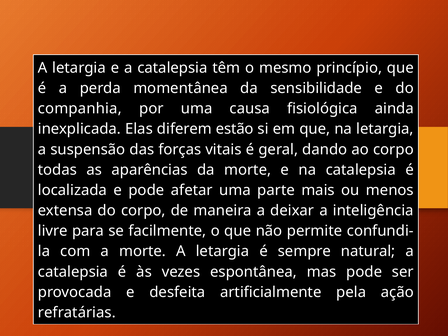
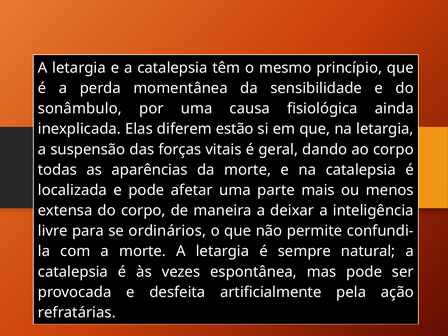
companhia: companhia -> sonâmbulo
facilmente: facilmente -> ordinários
